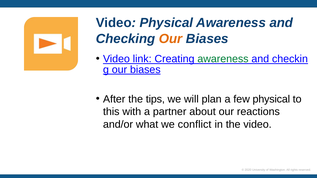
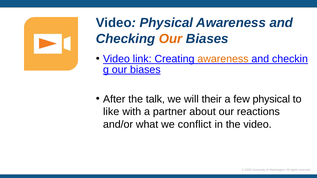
awareness at (223, 59) colour: green -> orange
tips: tips -> talk
plan: plan -> their
this: this -> like
